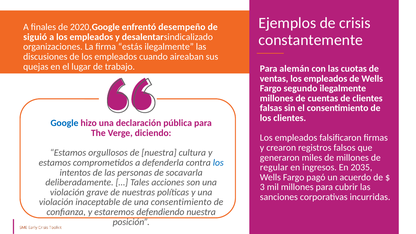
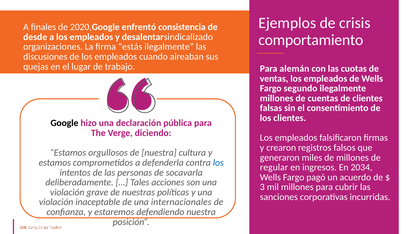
desempeño: desempeño -> consistencia
siguió: siguió -> desde
constantemente: constantemente -> comportamiento
Google colour: blue -> black
2035: 2035 -> 2034
una consentimiento: consentimiento -> internacionales
